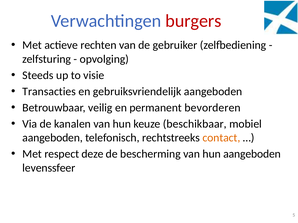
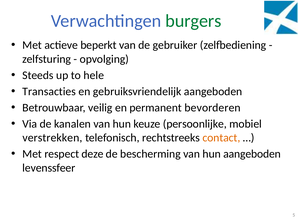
burgers colour: red -> green
rechten: rechten -> beperkt
visie: visie -> hele
beschikbaar: beschikbaar -> persoonlijke
aangeboden at (53, 138): aangeboden -> verstrekken
